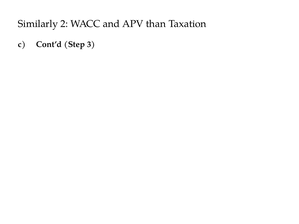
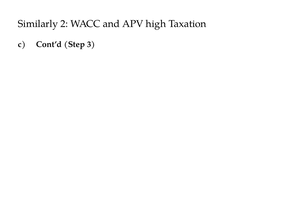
than: than -> high
